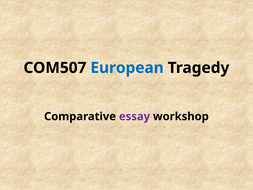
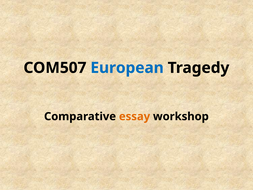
essay colour: purple -> orange
